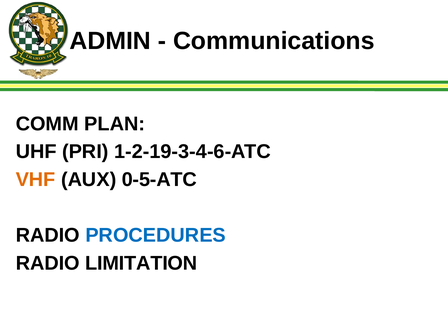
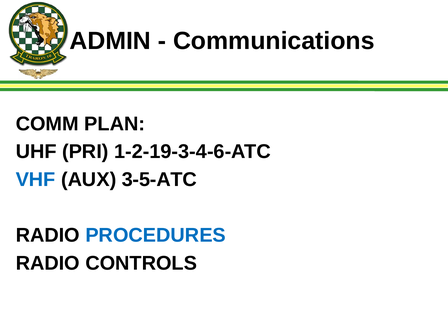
VHF colour: orange -> blue
0-5-ATC: 0-5-ATC -> 3-5-ATC
LIMITATION: LIMITATION -> CONTROLS
